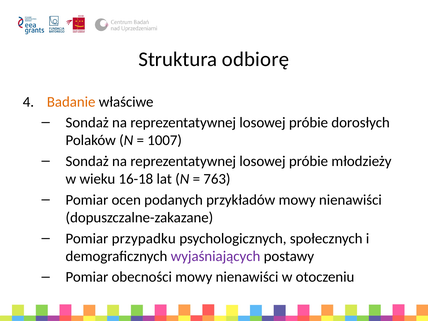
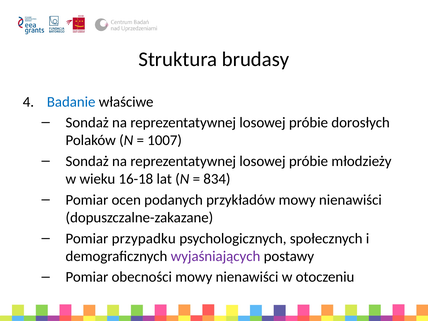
odbiorę: odbiorę -> brudasy
Badanie colour: orange -> blue
763: 763 -> 834
